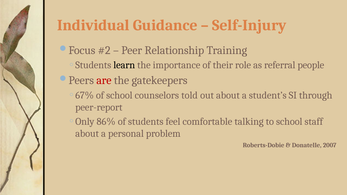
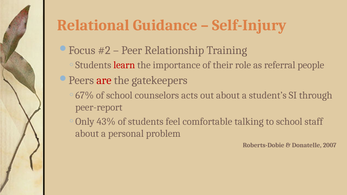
Individual: Individual -> Relational
learn colour: black -> red
told: told -> acts
86%: 86% -> 43%
